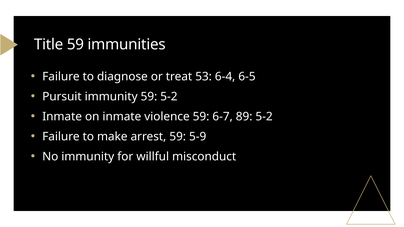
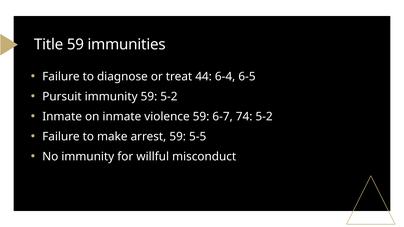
53: 53 -> 44
89: 89 -> 74
5-9: 5-9 -> 5-5
